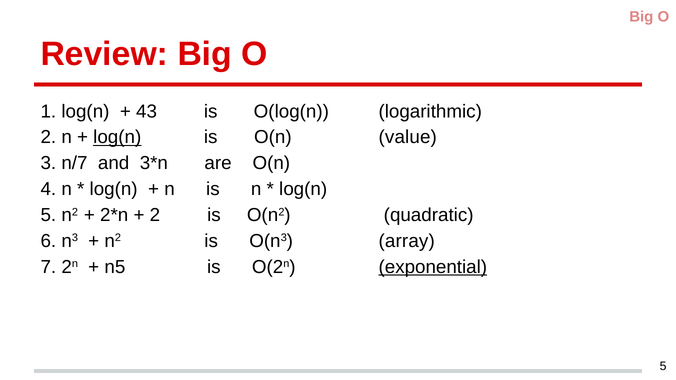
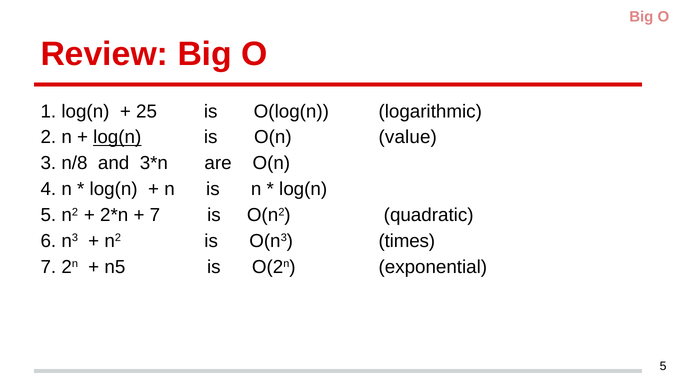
43: 43 -> 25
n/7: n/7 -> n/8
2 at (155, 215): 2 -> 7
array: array -> times
exponential underline: present -> none
